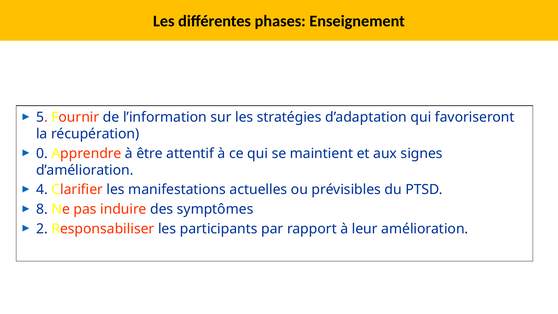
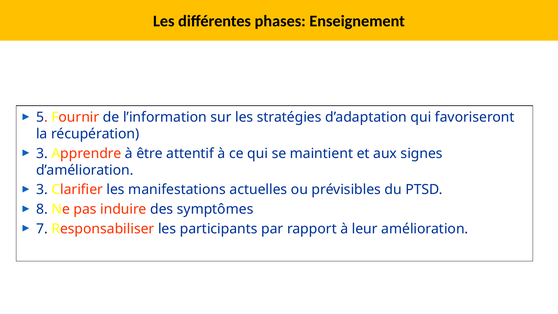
0 at (42, 153): 0 -> 3
4 at (42, 190): 4 -> 3
2: 2 -> 7
